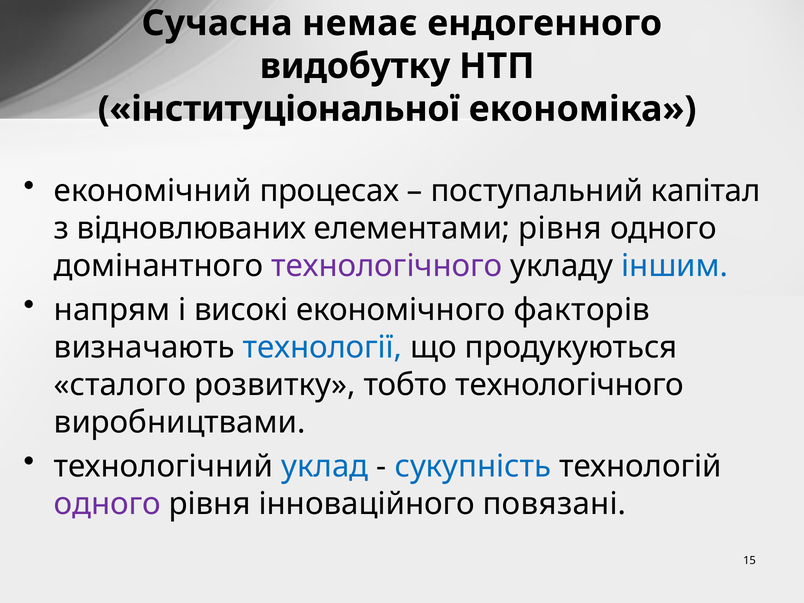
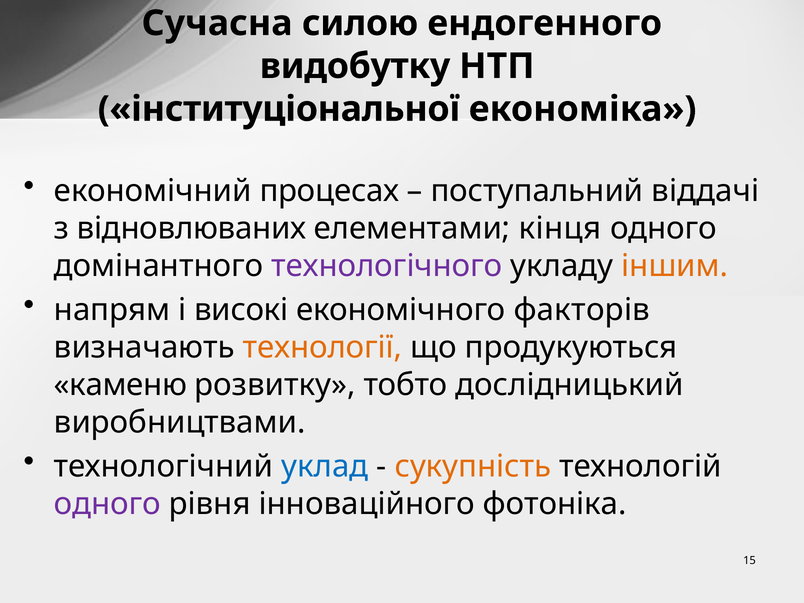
немає: немає -> силою
капітал: капітал -> віддачі
елементами рівня: рівня -> кінця
іншим colour: blue -> orange
технології colour: blue -> orange
сталого: сталого -> каменю
тобто технологічного: технологічного -> дослідницький
сукупність colour: blue -> orange
повязані: повязані -> фотоніка
